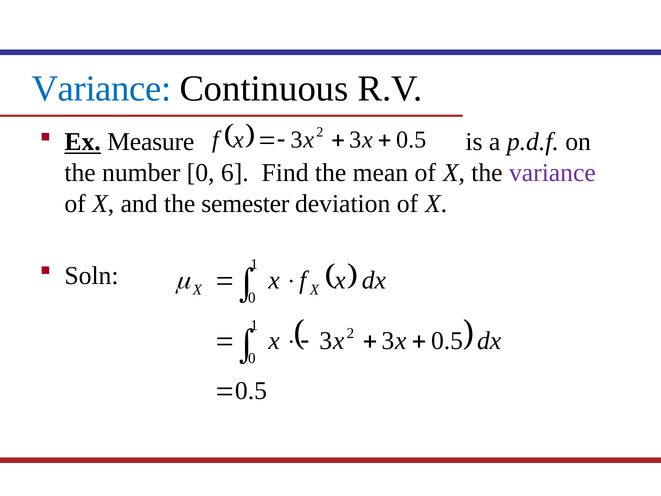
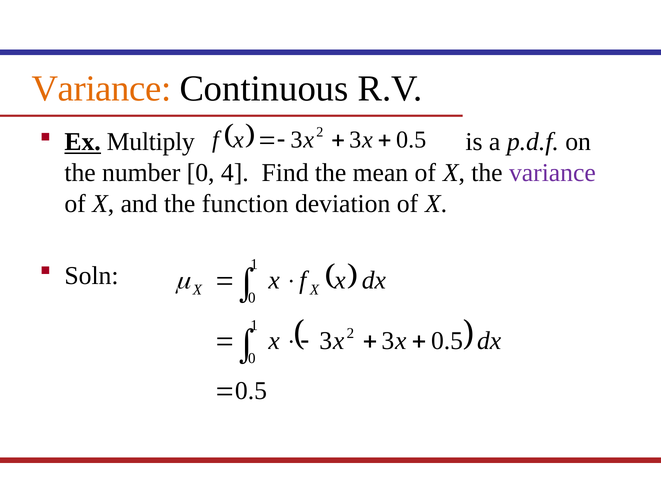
Variance at (101, 88) colour: blue -> orange
Measure: Measure -> Multiply
6: 6 -> 4
semester: semester -> function
